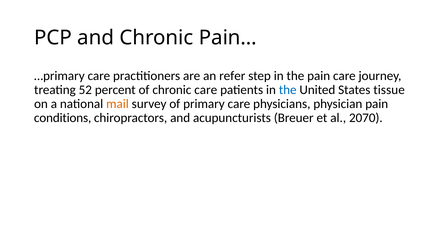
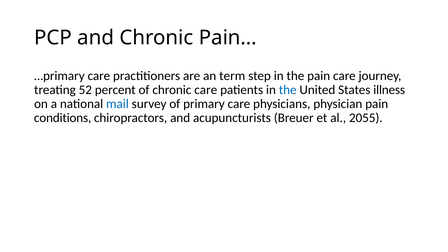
refer: refer -> term
tissue: tissue -> illness
mail colour: orange -> blue
2070: 2070 -> 2055
